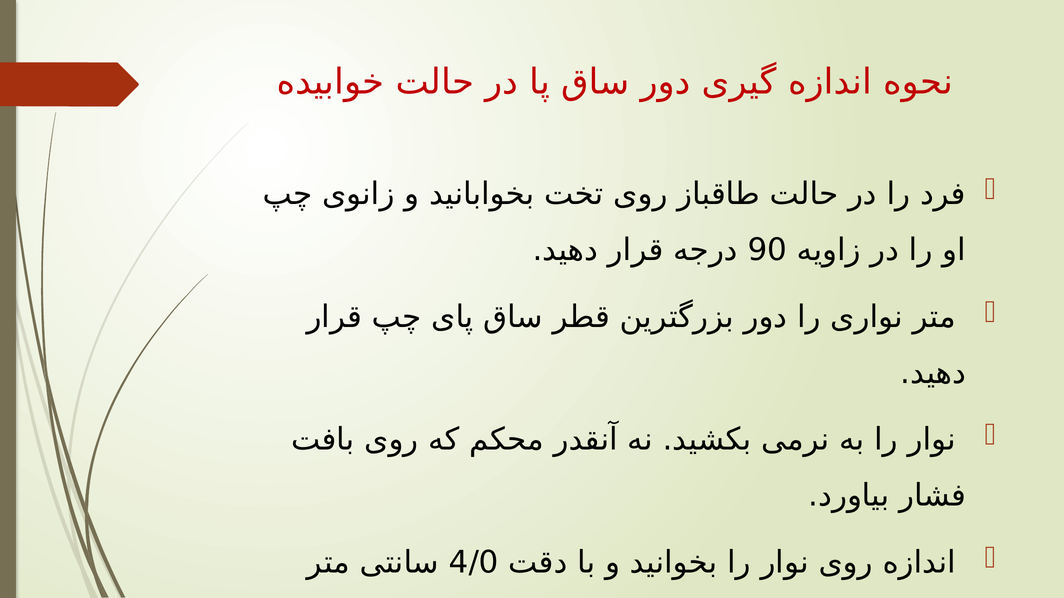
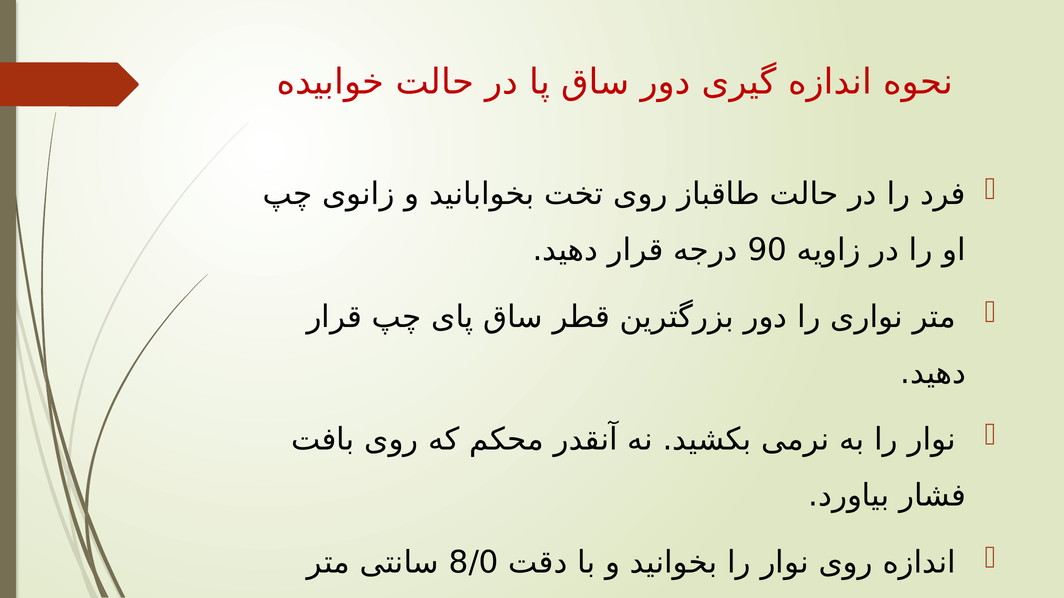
4/0: 4/0 -> 8/0
